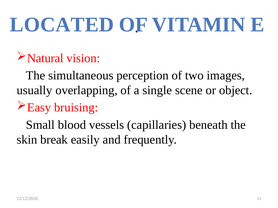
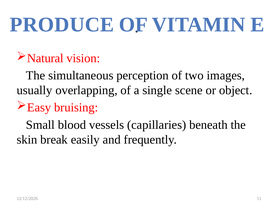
LOCATED: LOCATED -> PRODUCE
